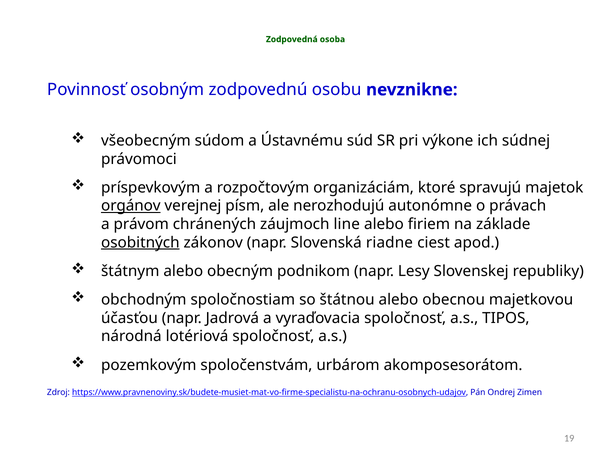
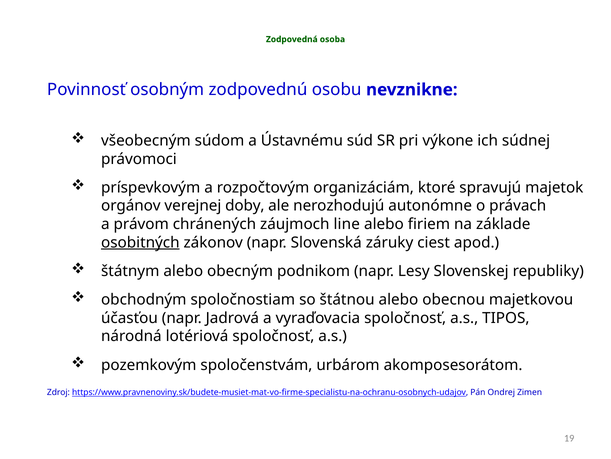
orgánov underline: present -> none
písm: písm -> doby
riadne: riadne -> záruky
